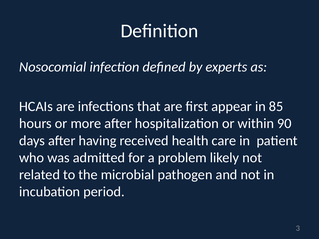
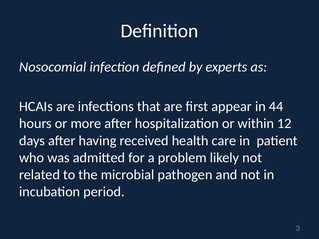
85: 85 -> 44
90: 90 -> 12
